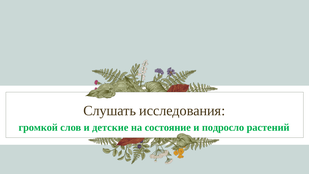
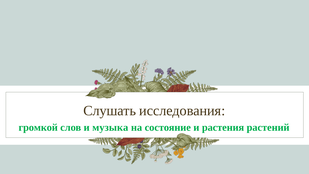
детские: детские -> музыка
подросло: подросло -> растения
